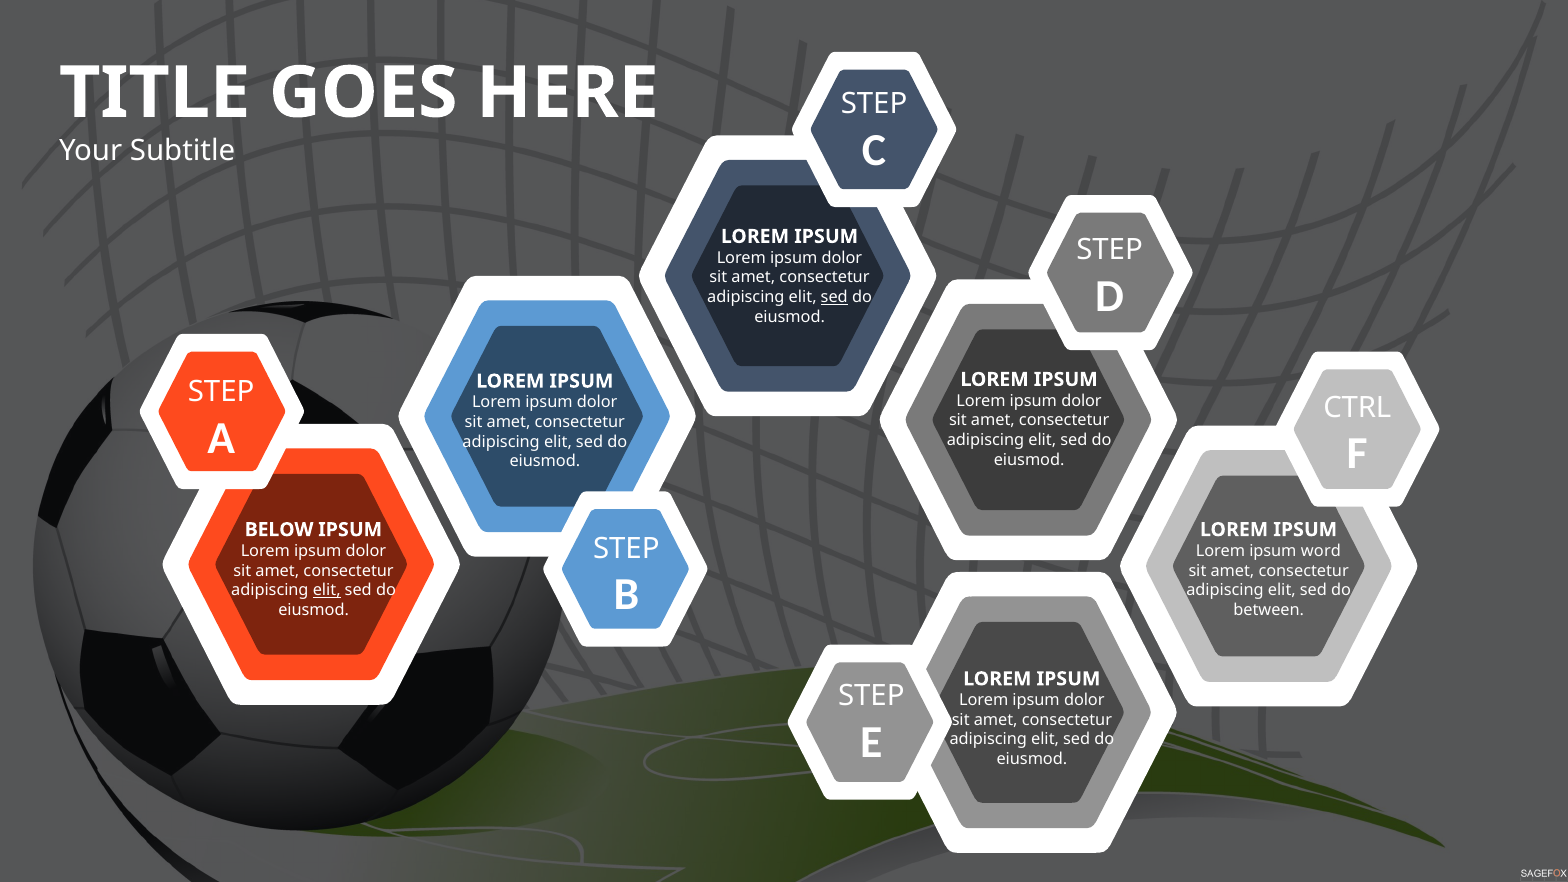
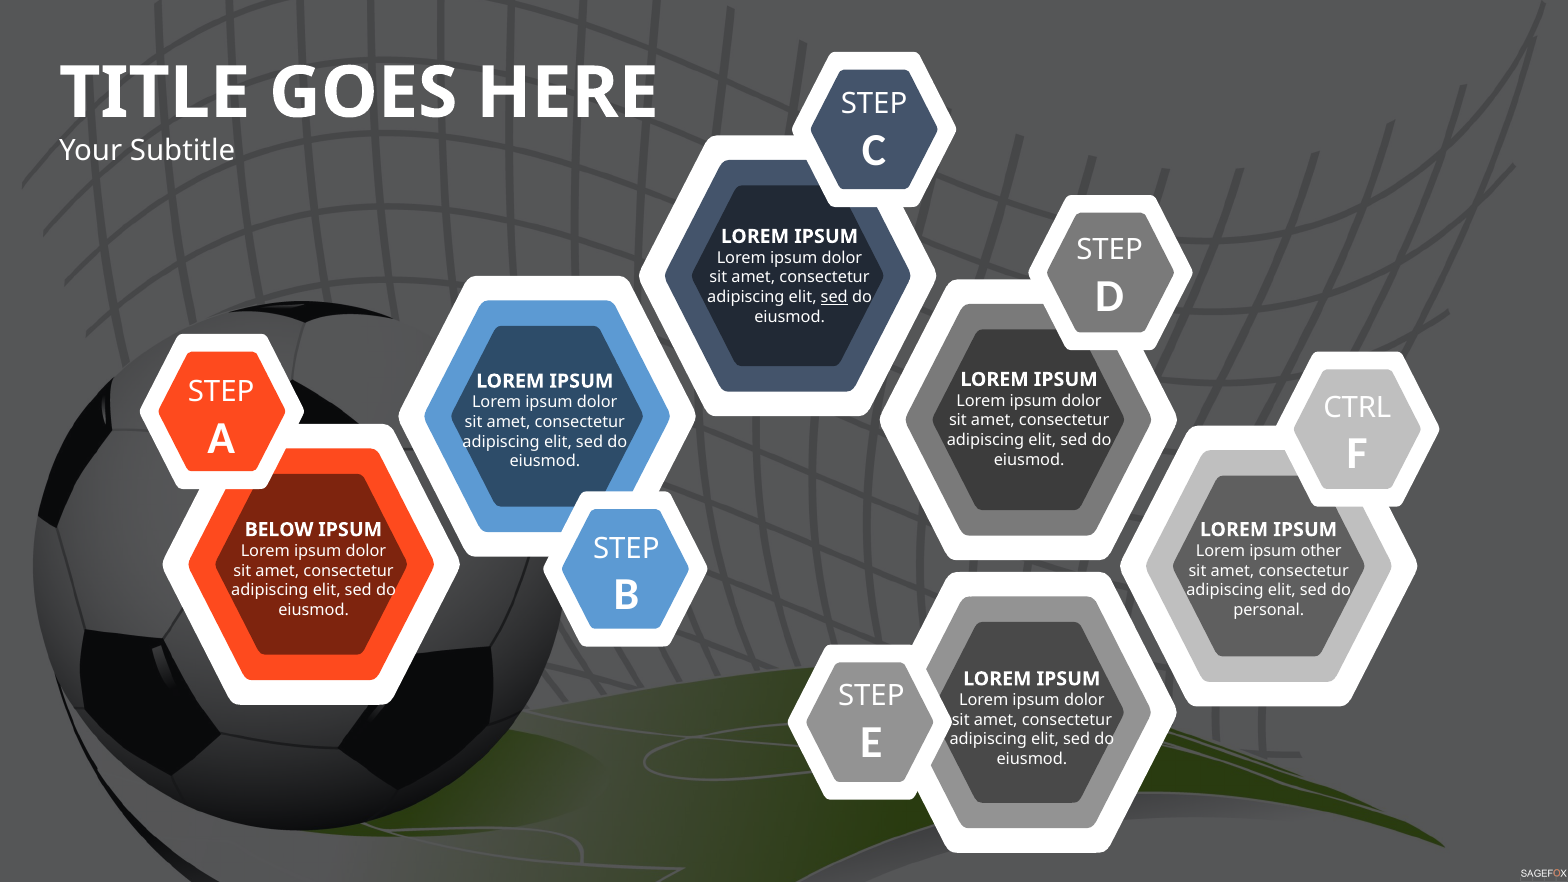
word: word -> other
elit at (327, 590) underline: present -> none
between: between -> personal
